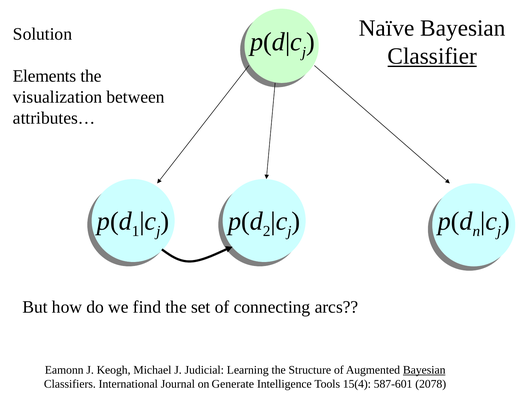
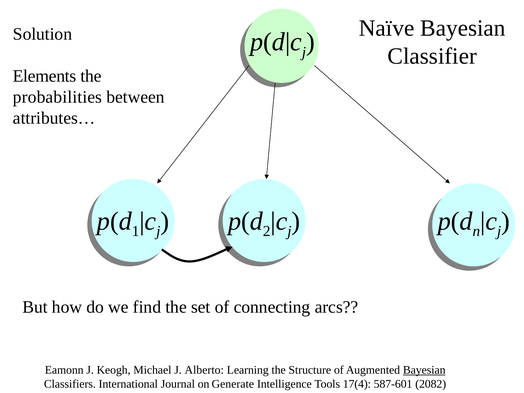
Classifier underline: present -> none
visualization: visualization -> probabilities
Judicial: Judicial -> Alberto
15(4: 15(4 -> 17(4
2078: 2078 -> 2082
